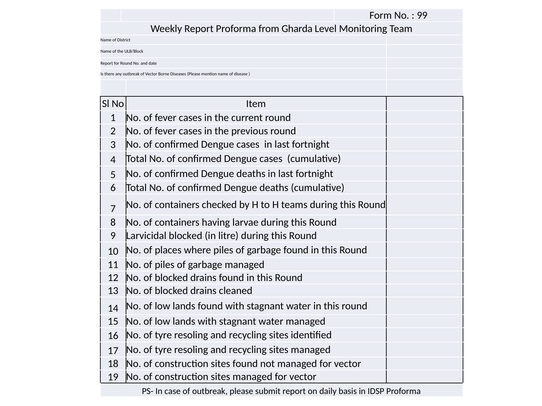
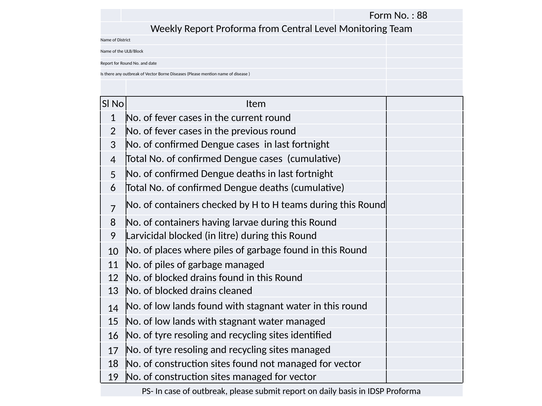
99: 99 -> 88
Gharda: Gharda -> Central
